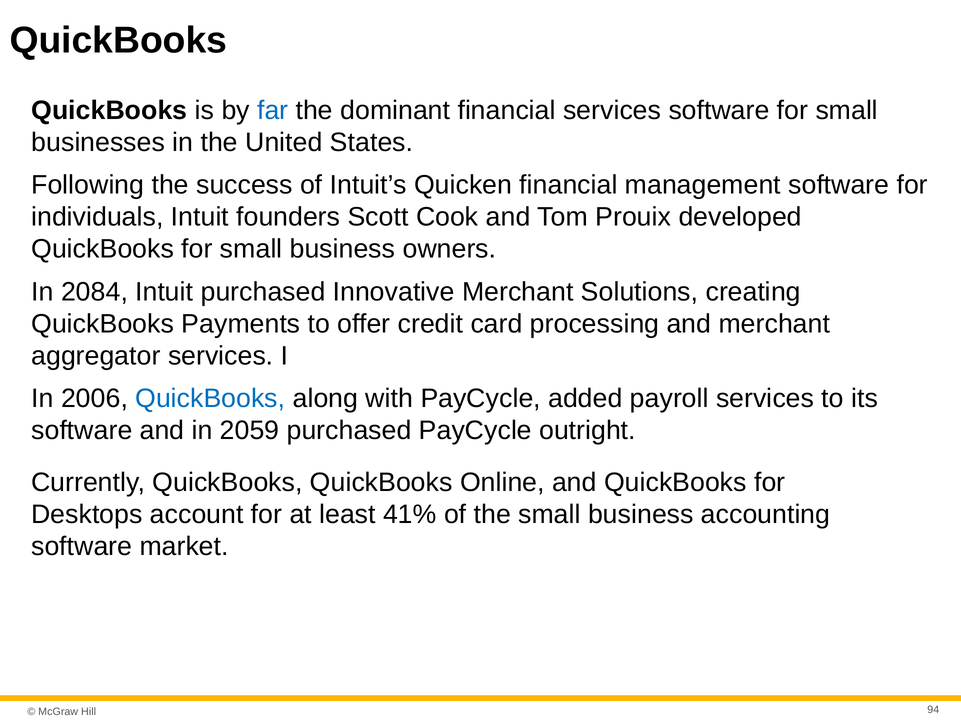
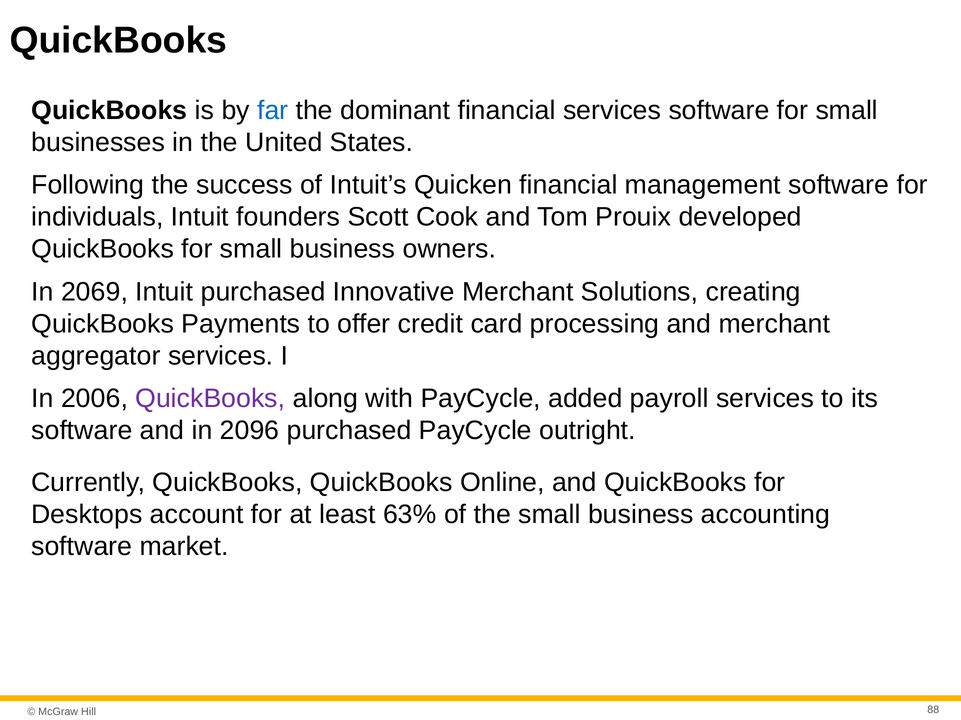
2084: 2084 -> 2069
QuickBooks at (210, 399) colour: blue -> purple
2059: 2059 -> 2096
41%: 41% -> 63%
94: 94 -> 88
